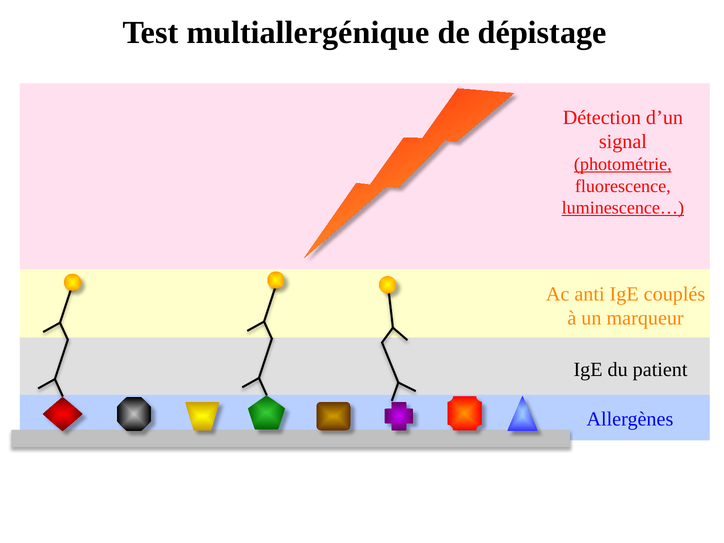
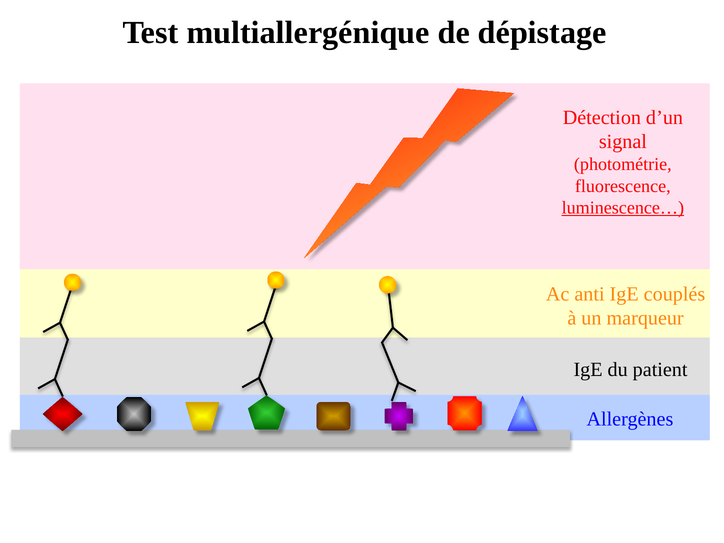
photométrie underline: present -> none
